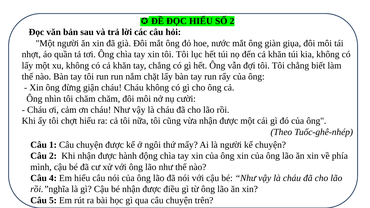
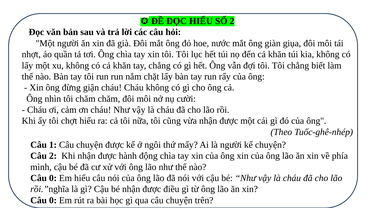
4 at (53, 178): 4 -> 0
5 at (53, 200): 5 -> 0
